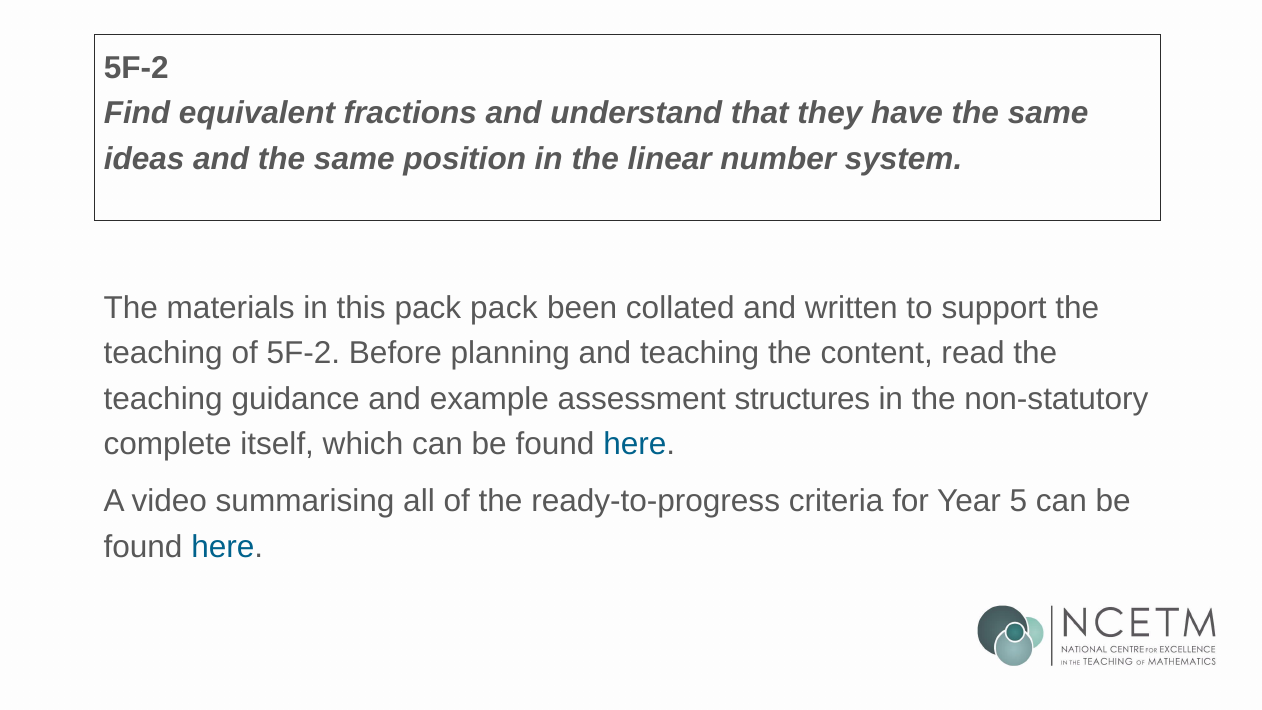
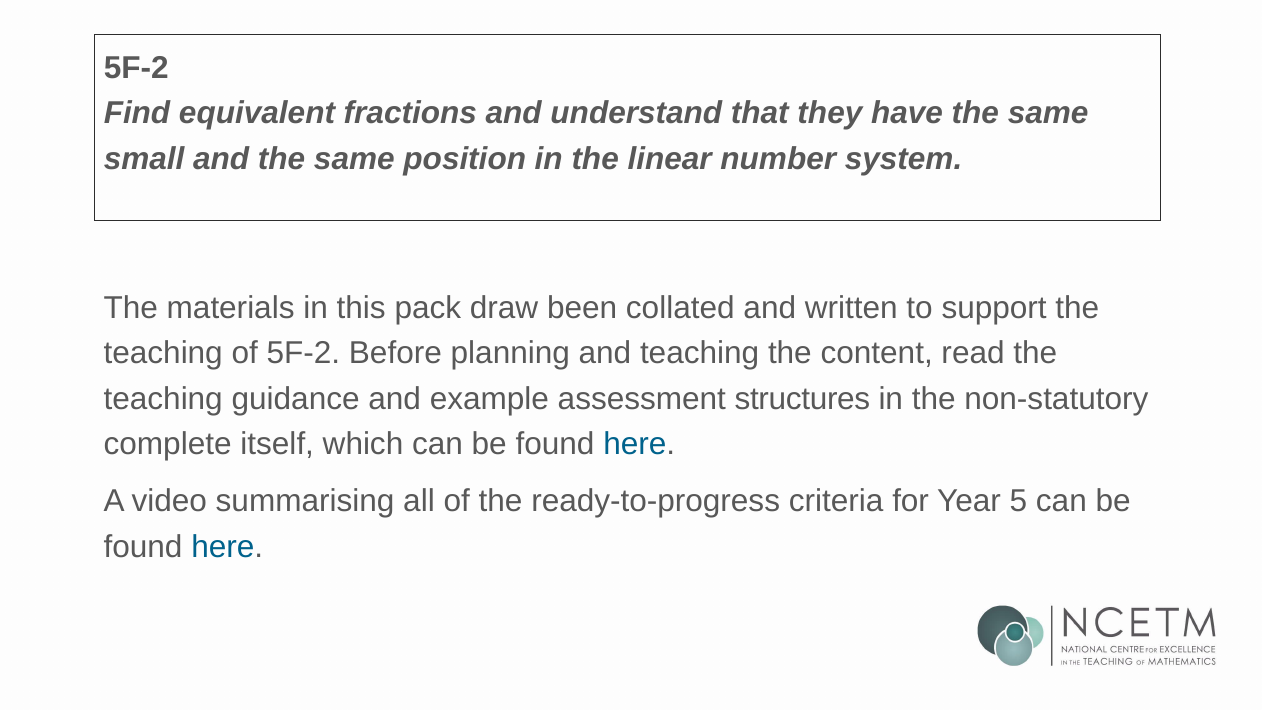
ideas: ideas -> small
pack pack: pack -> draw
